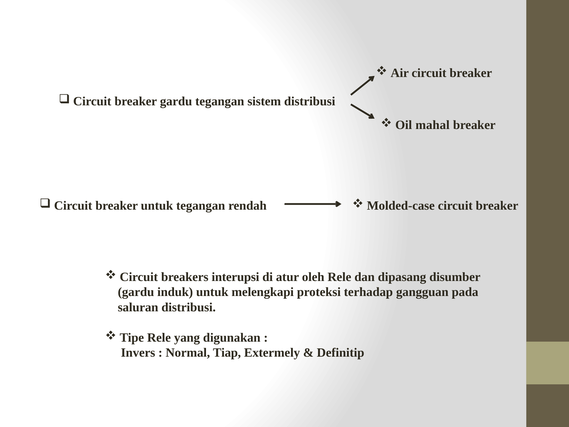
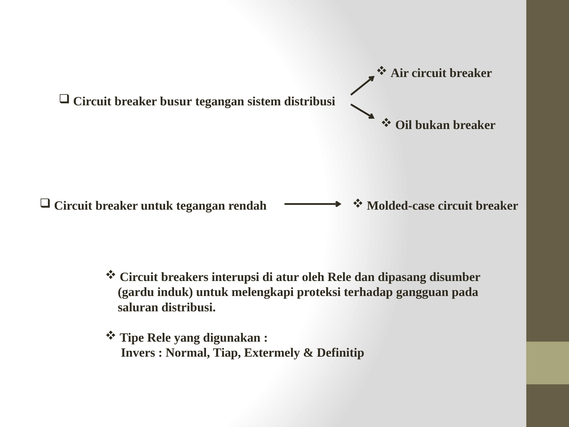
breaker gardu: gardu -> busur
mahal: mahal -> bukan
